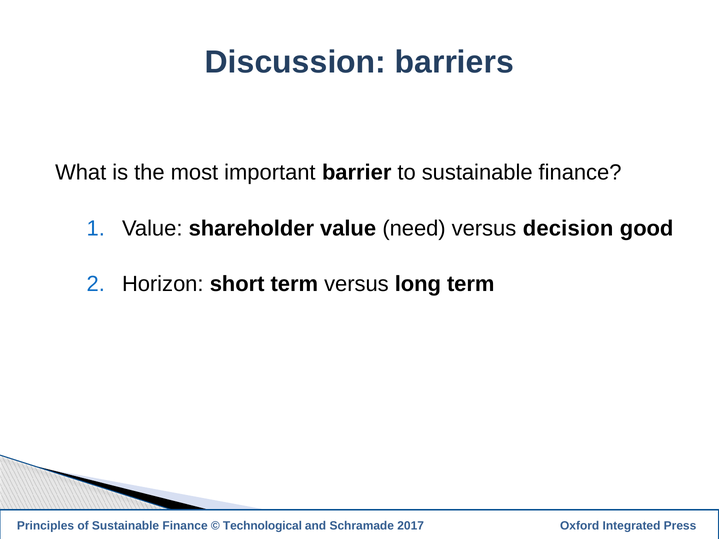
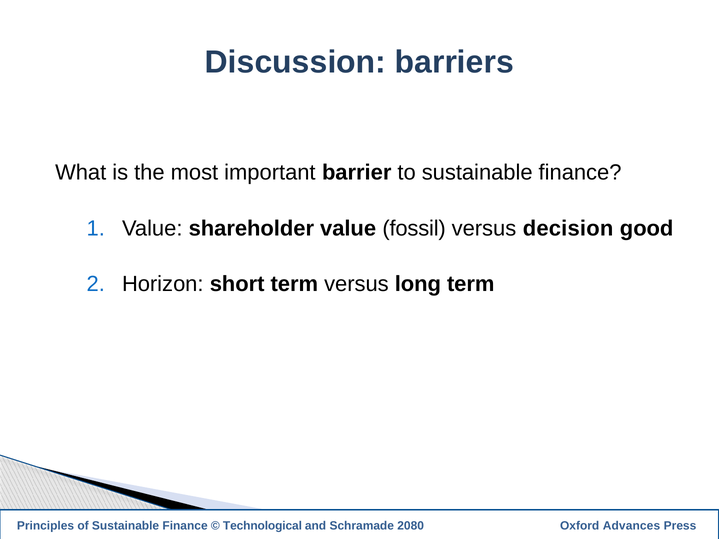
need: need -> fossil
2017: 2017 -> 2080
Integrated: Integrated -> Advances
